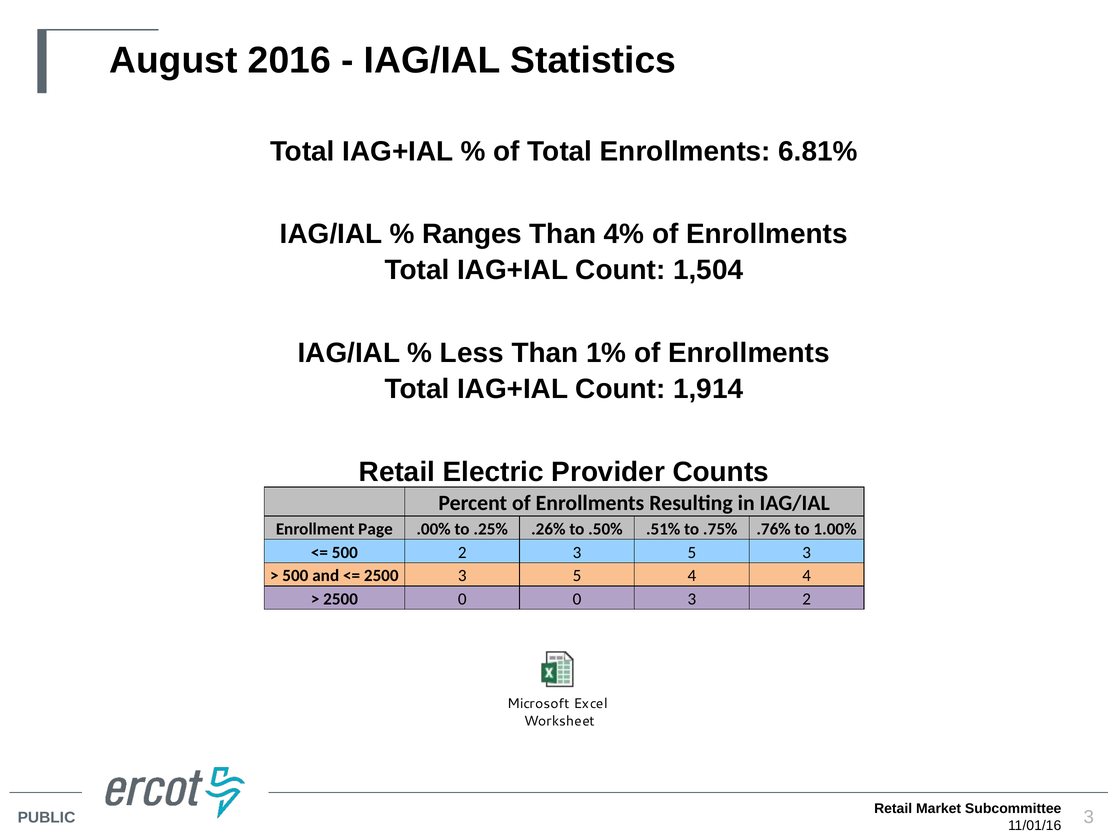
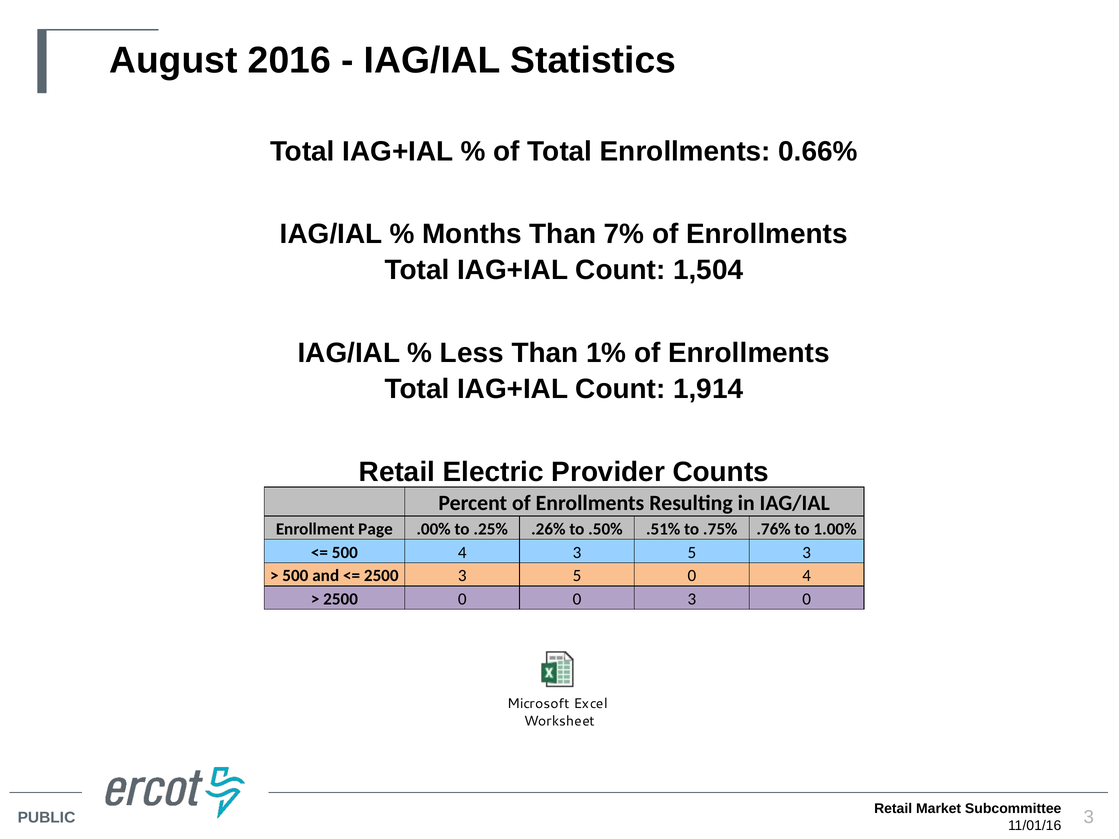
6.81%: 6.81% -> 0.66%
Ranges: Ranges -> Months
4%: 4% -> 7%
500 2: 2 -> 4
5 4: 4 -> 0
3 2: 2 -> 0
